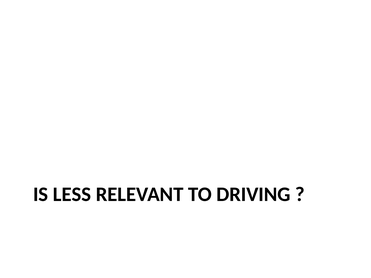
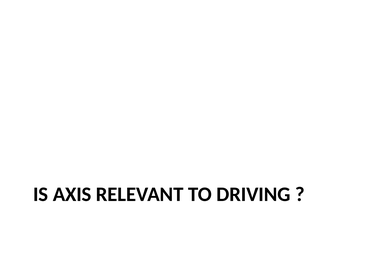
LESS: LESS -> AXIS
